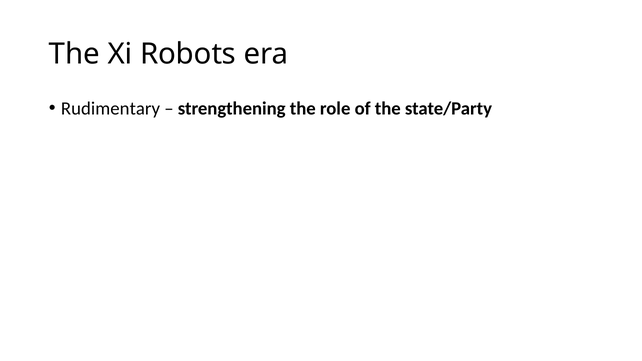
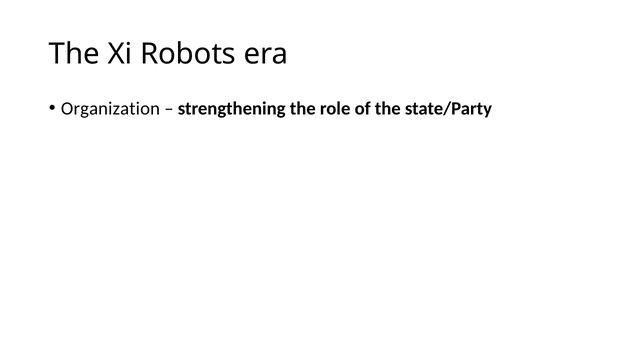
Rudimentary: Rudimentary -> Organization
